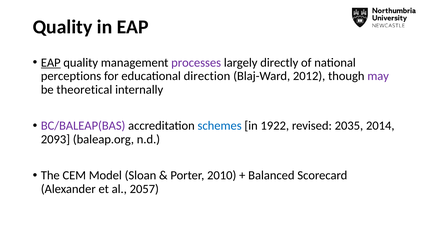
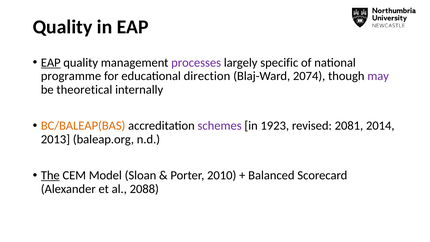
directly: directly -> specific
perceptions: perceptions -> programme
2012: 2012 -> 2074
BC/BALEAP(BAS colour: purple -> orange
schemes colour: blue -> purple
1922: 1922 -> 1923
2035: 2035 -> 2081
2093: 2093 -> 2013
The underline: none -> present
2057: 2057 -> 2088
